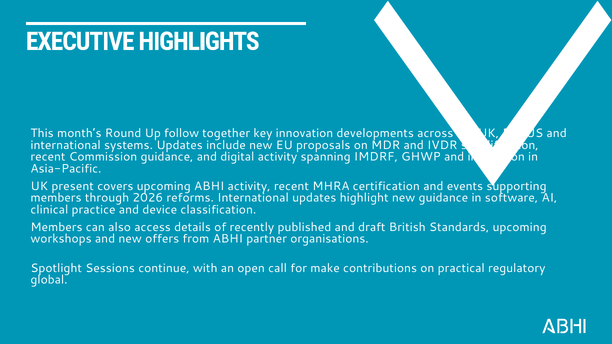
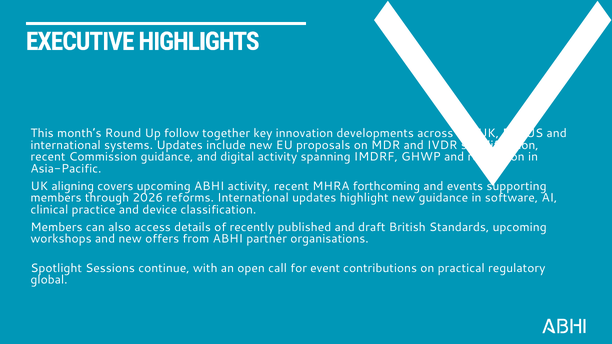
and innovation: innovation -> regulation
present: present -> aligning
certification: certification -> forthcoming
make: make -> event
